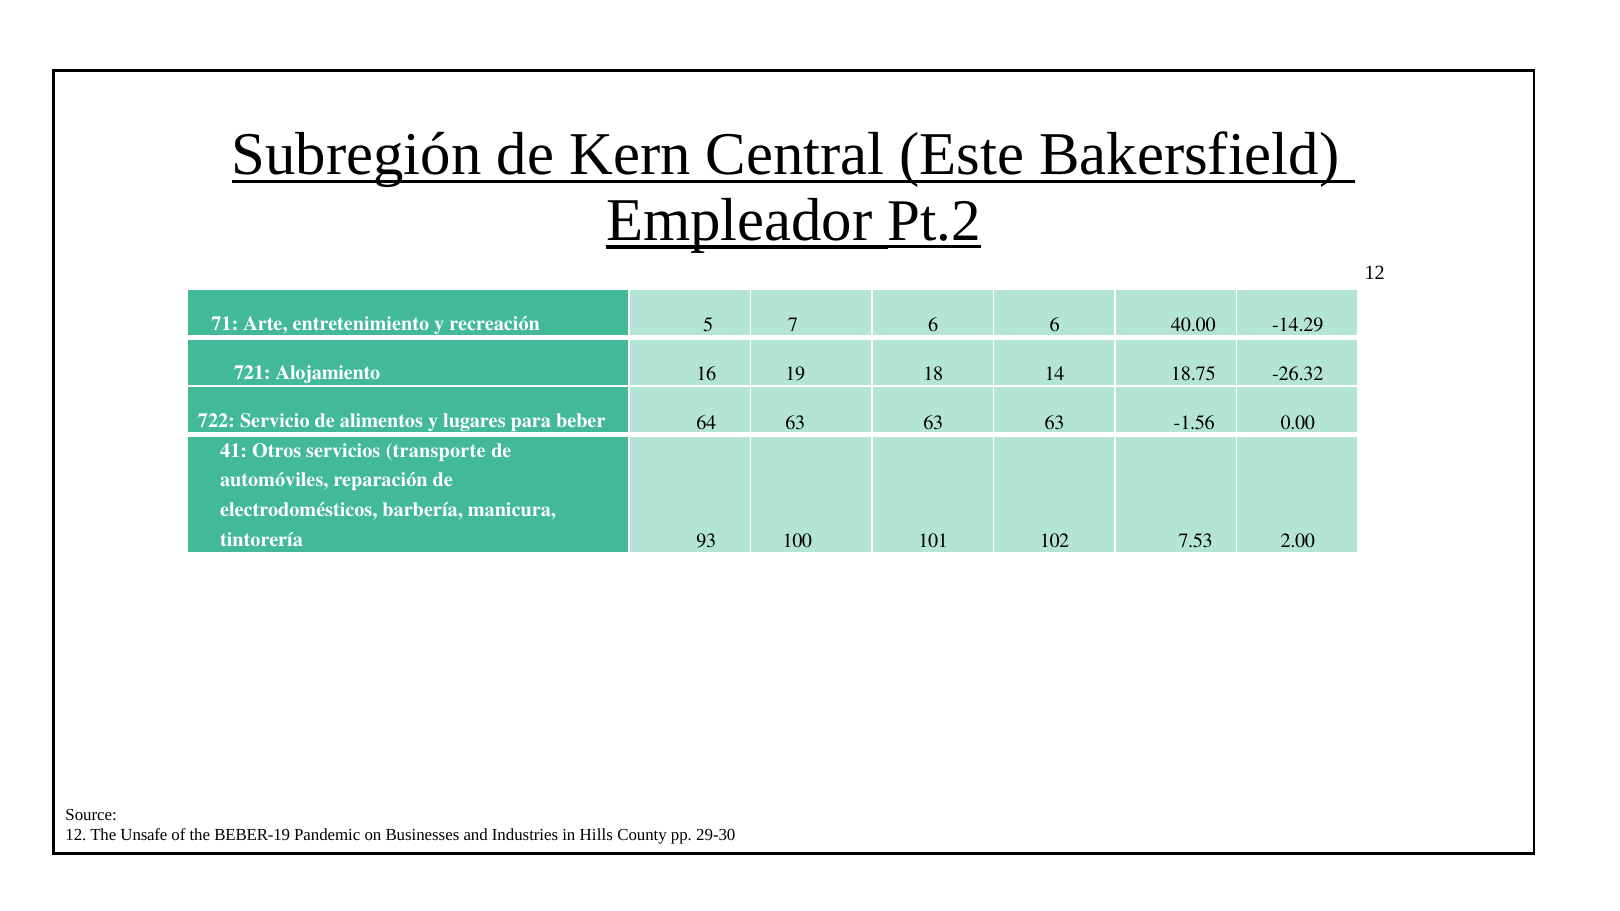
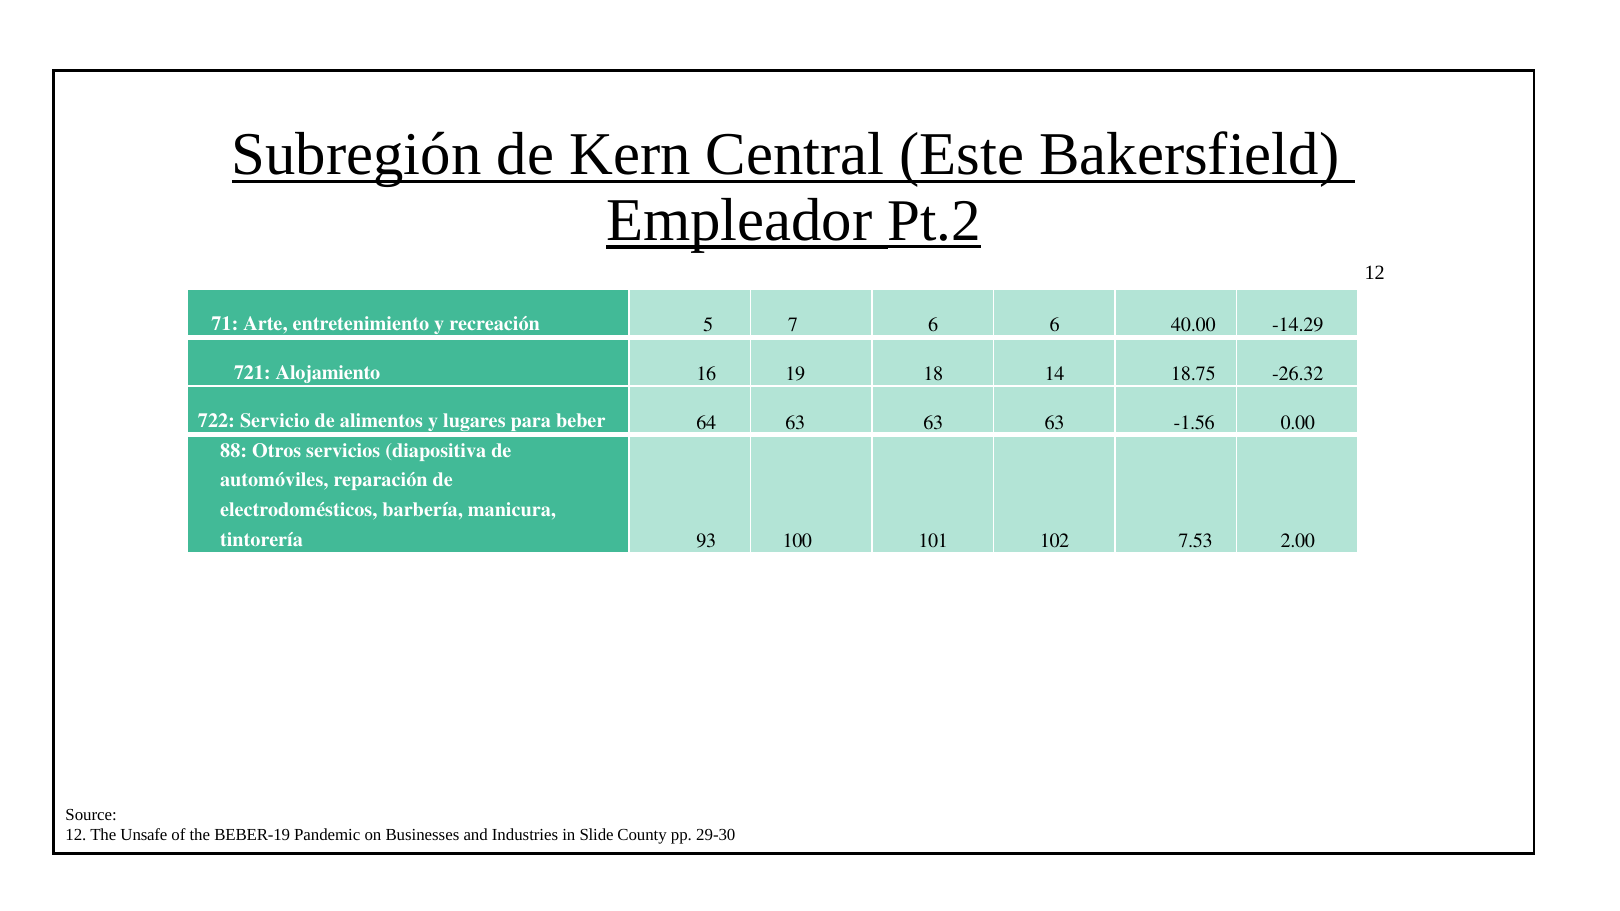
41: 41 -> 88
transporte: transporte -> diapositiva
Hills: Hills -> Slide
